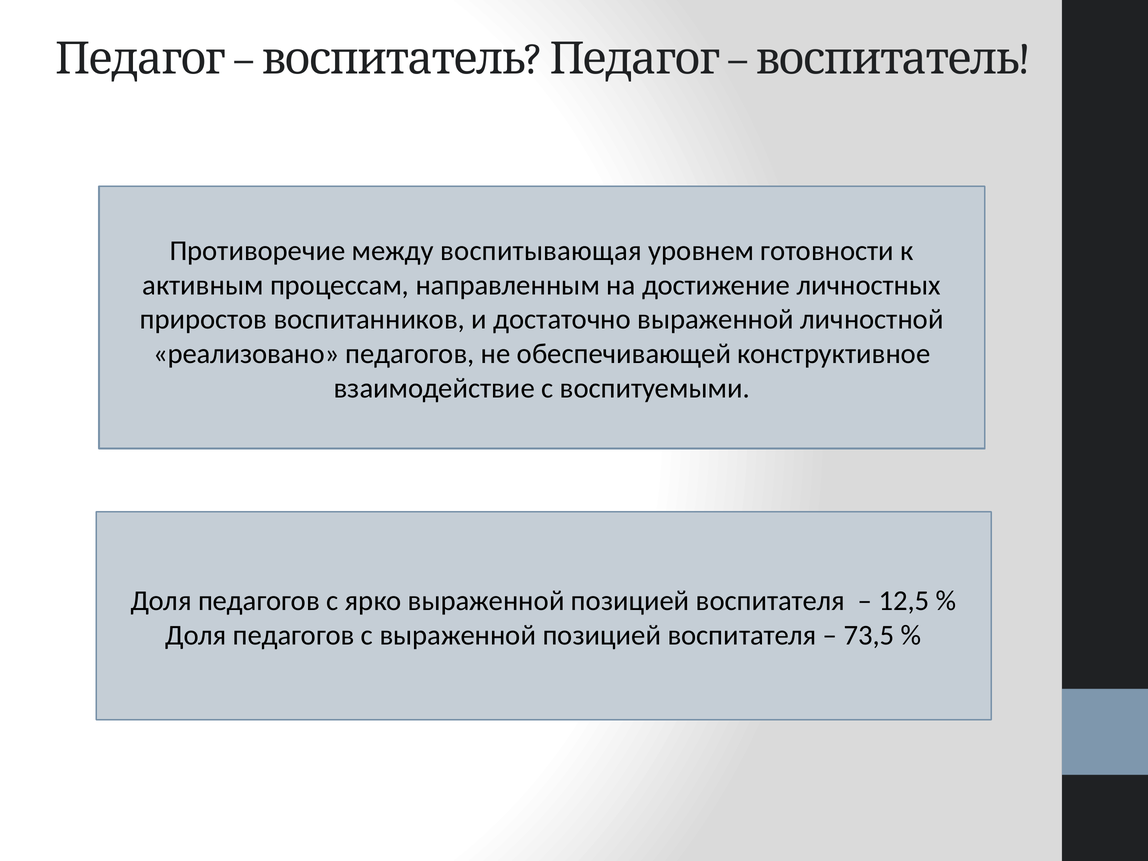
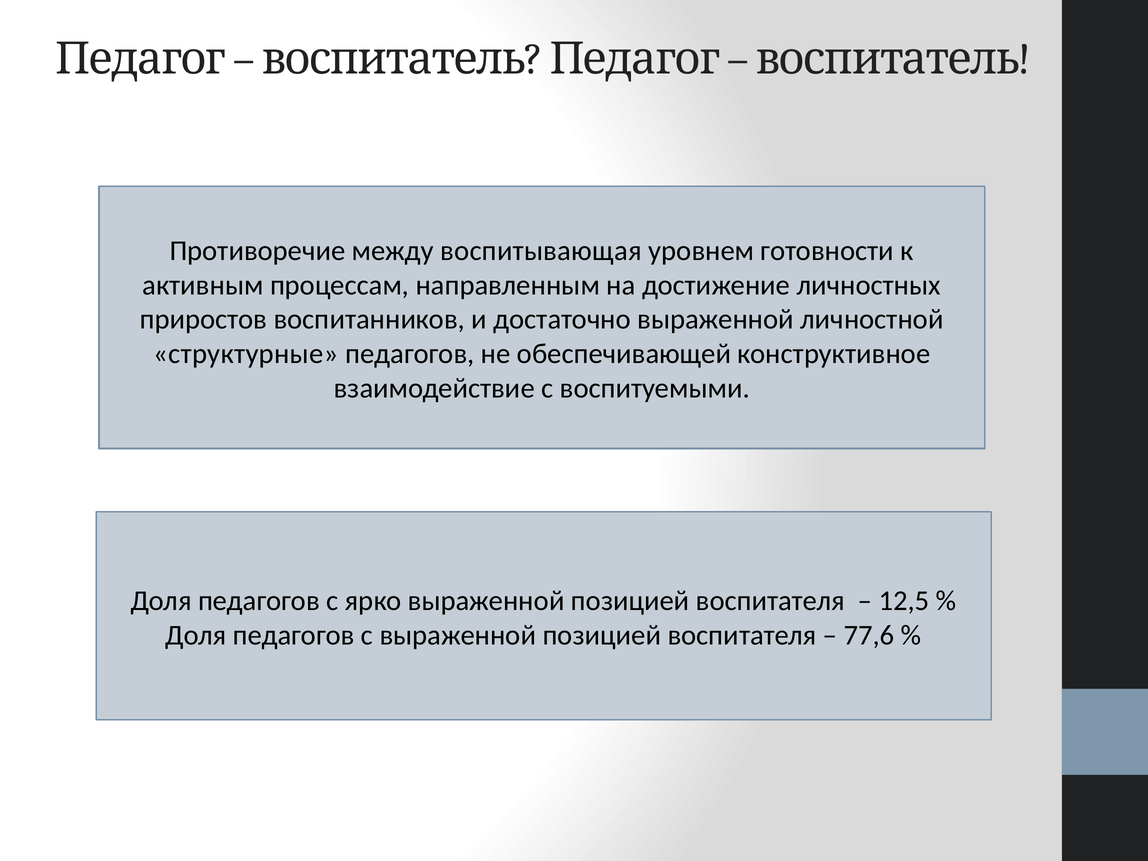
реализовано: реализовано -> структурные
73,5: 73,5 -> 77,6
